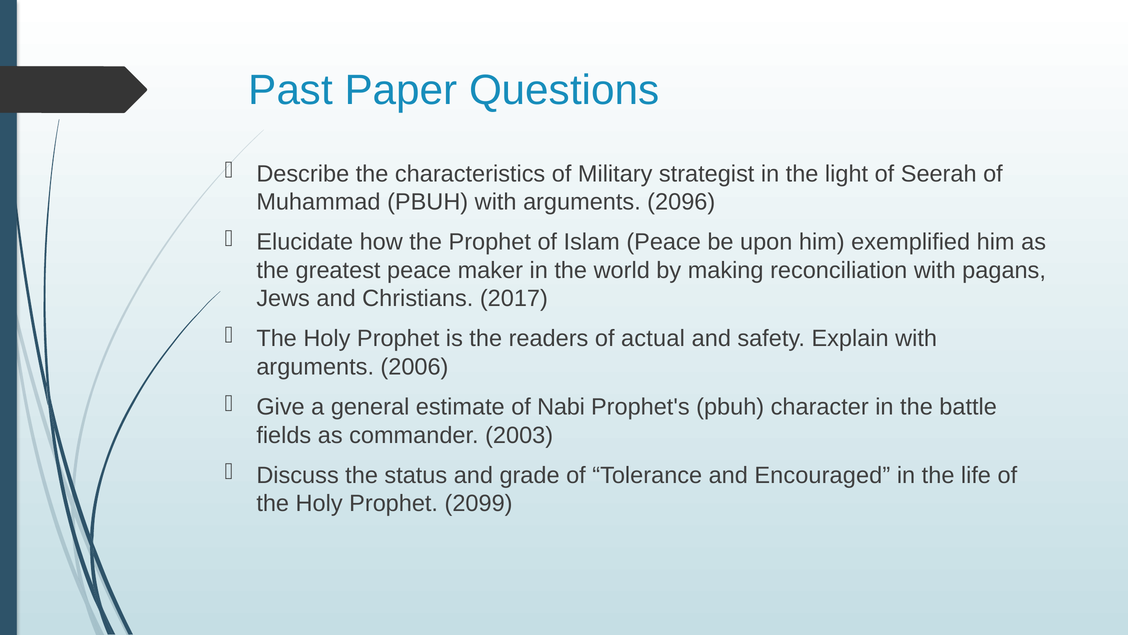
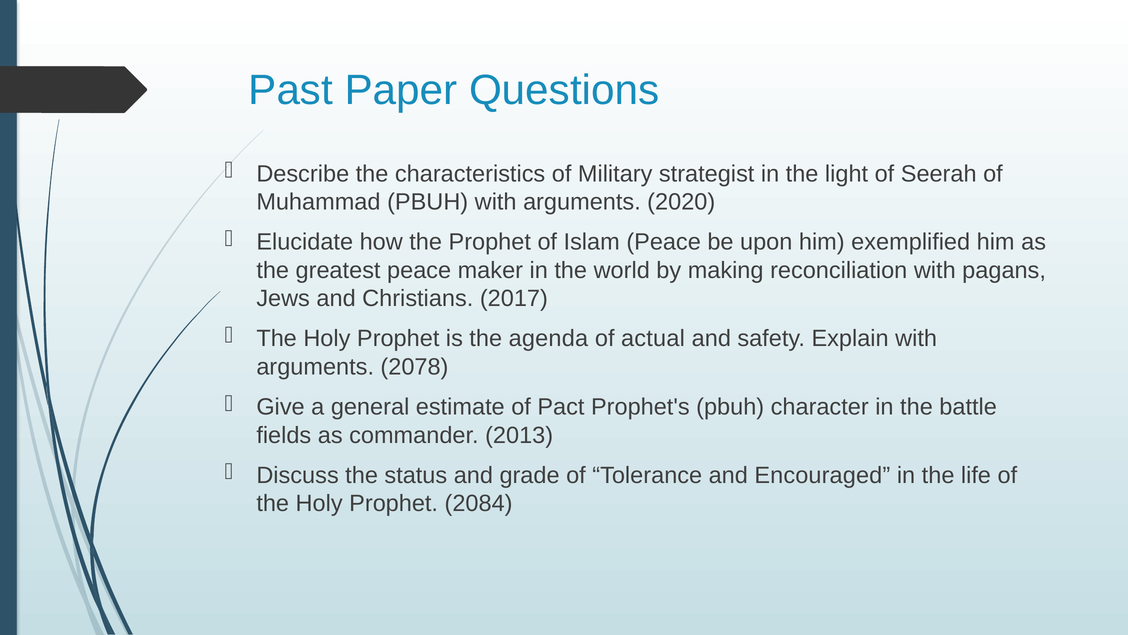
2096: 2096 -> 2020
readers: readers -> agenda
2006: 2006 -> 2078
Nabi: Nabi -> Pact
2003: 2003 -> 2013
2099: 2099 -> 2084
